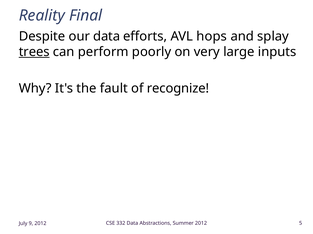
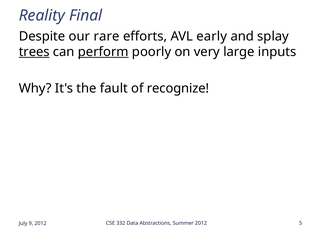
our data: data -> rare
hops: hops -> early
perform underline: none -> present
